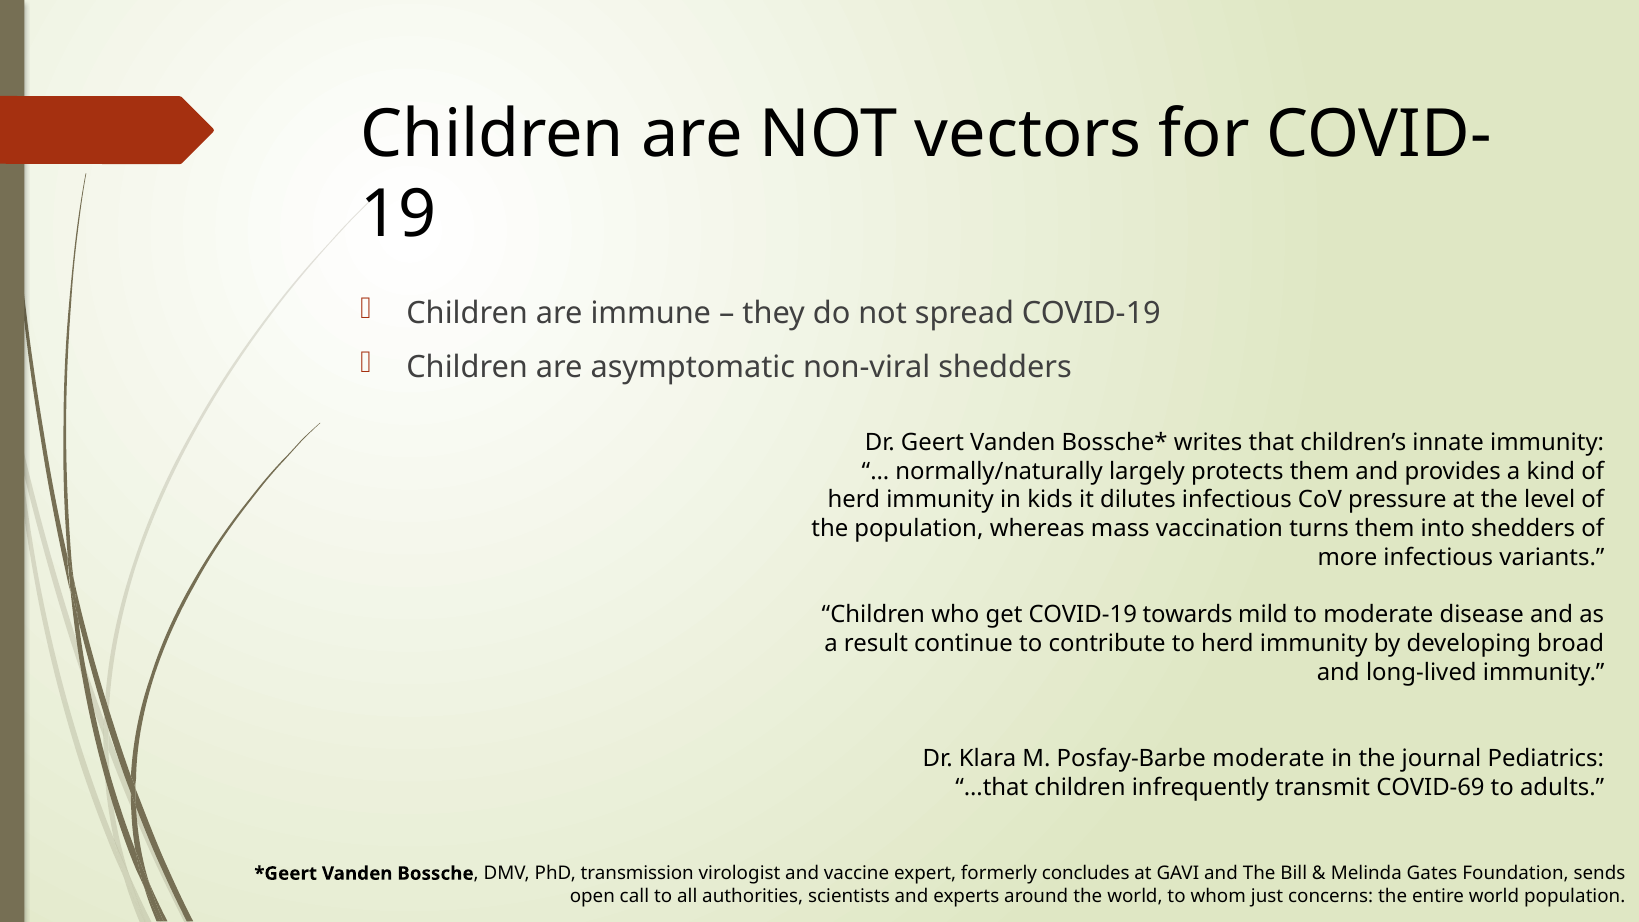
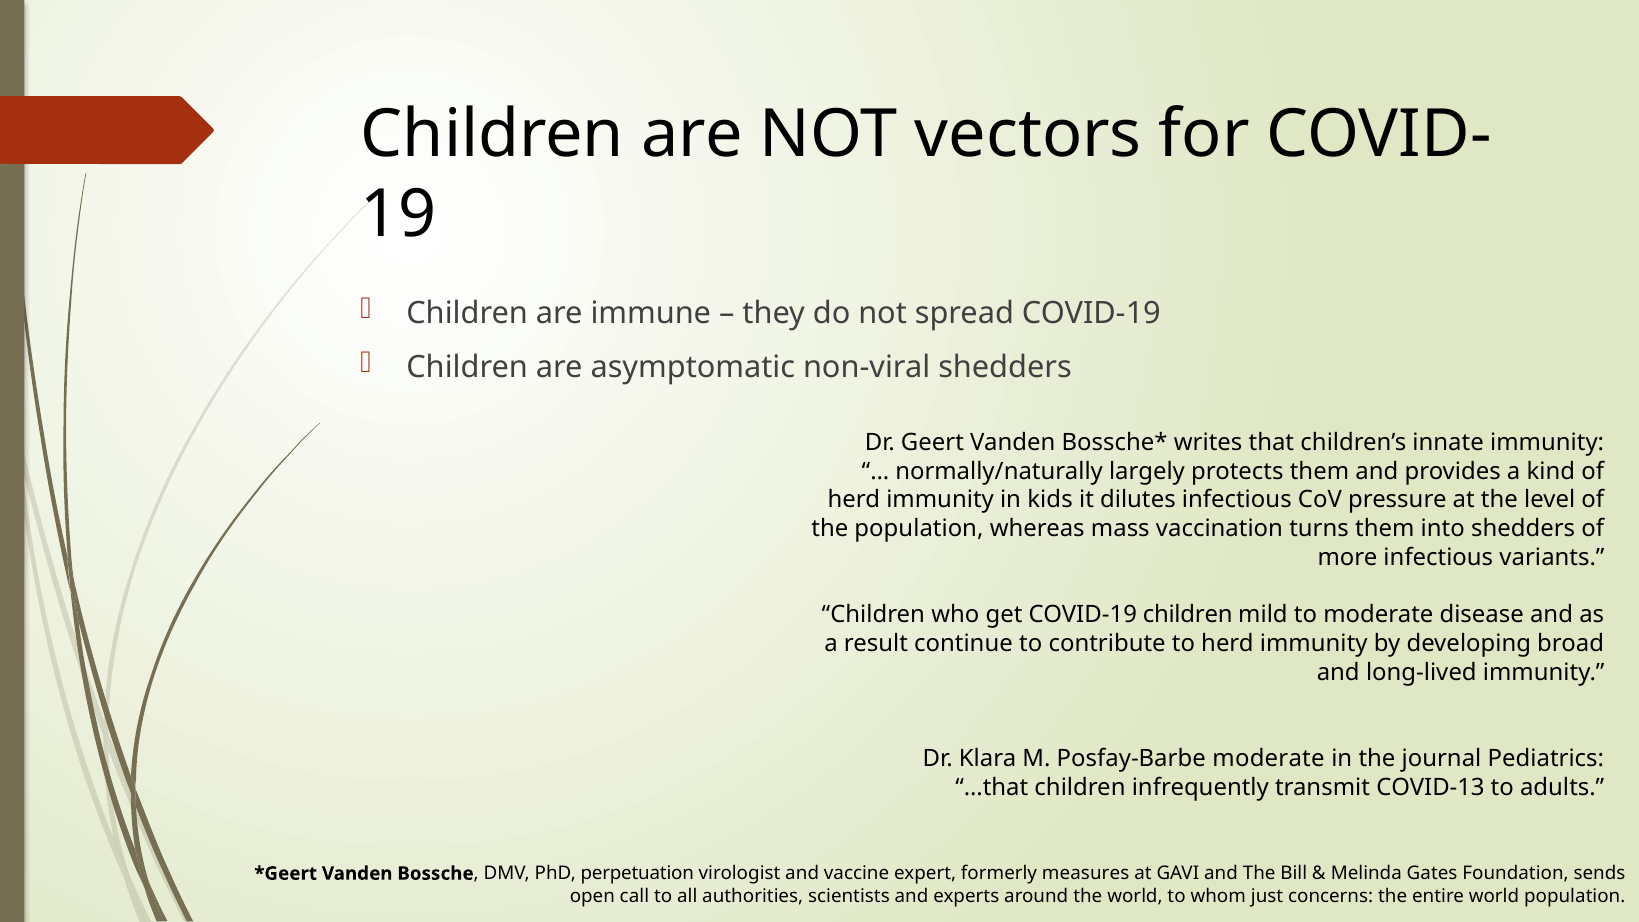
COVID-19 towards: towards -> children
COVID-69: COVID-69 -> COVID-13
transmission: transmission -> perpetuation
concludes: concludes -> measures
